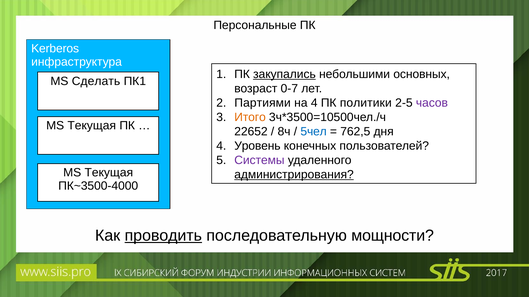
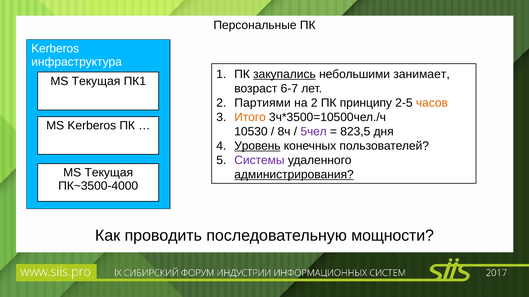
основных: основных -> занимает
Сделать at (96, 81): Сделать -> Текущая
0-7: 0-7 -> 6-7
на 4: 4 -> 2
политики: политики -> принципу
часов colour: purple -> orange
Текущая at (92, 126): Текущая -> Kerberos
22652: 22652 -> 10530
5чел colour: blue -> purple
762,5: 762,5 -> 823,5
Уровень underline: none -> present
проводить underline: present -> none
